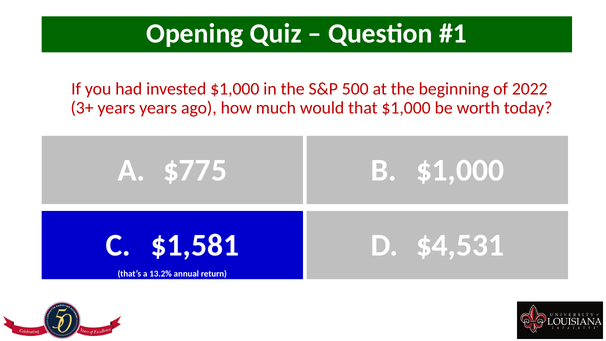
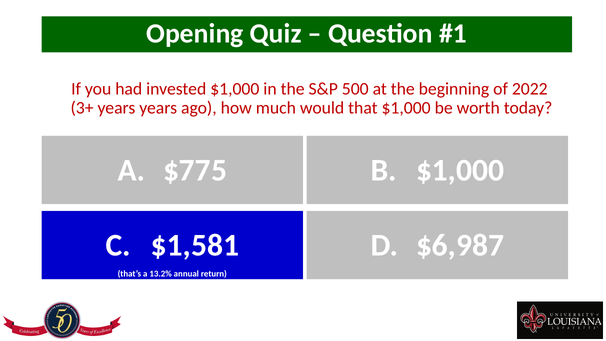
$4,531: $4,531 -> $6,987
